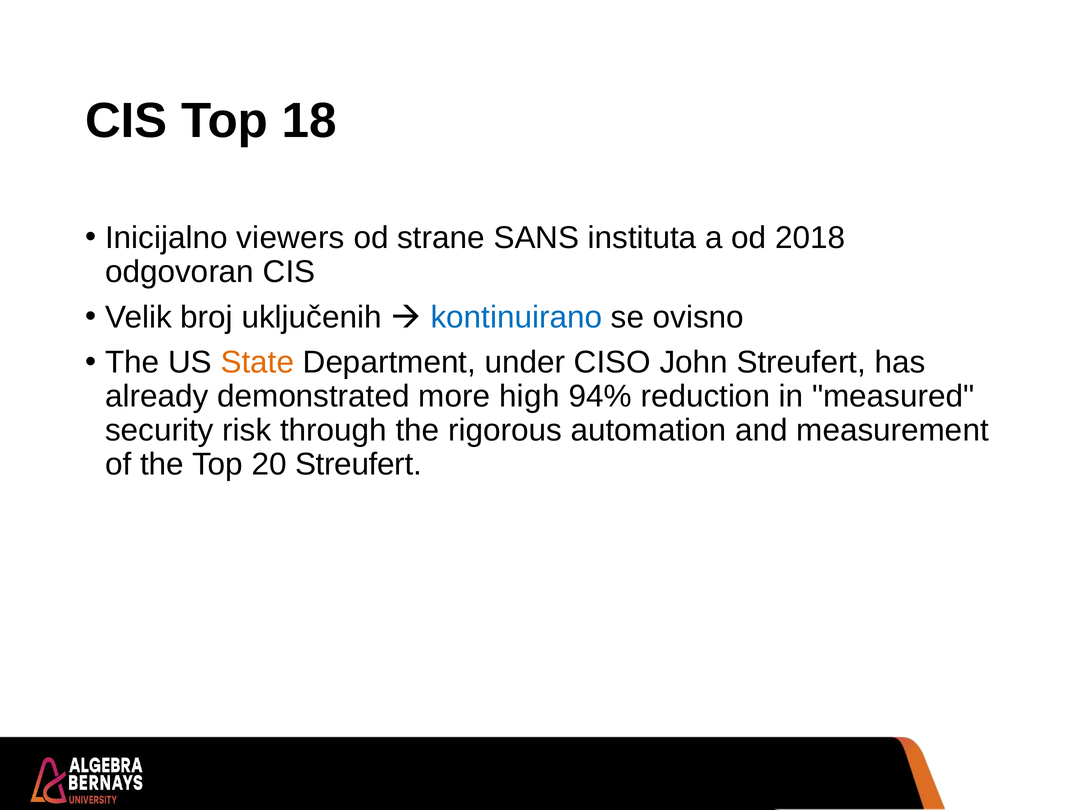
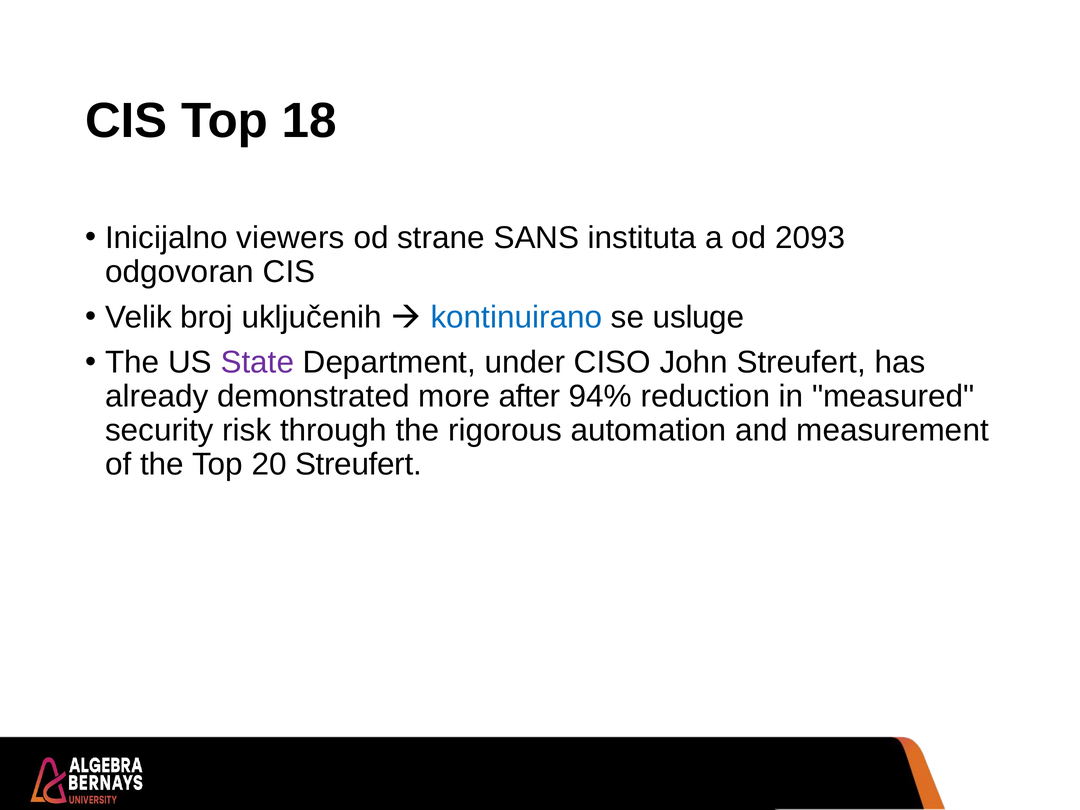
2018: 2018 -> 2093
ovisno: ovisno -> usluge
State colour: orange -> purple
high: high -> after
